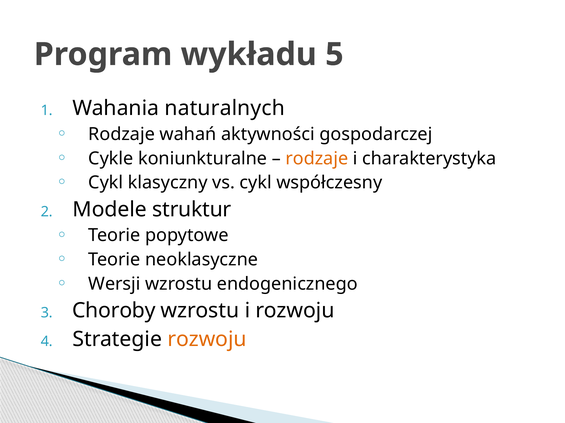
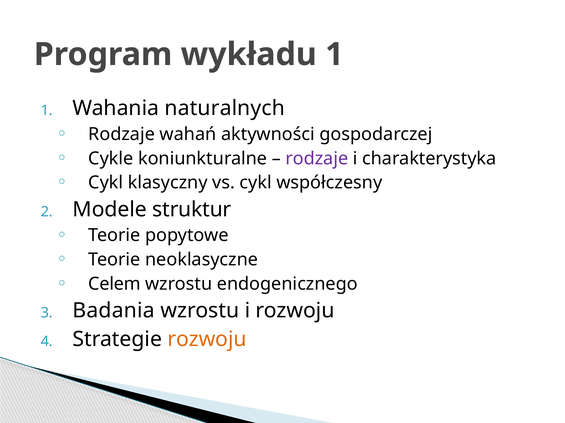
wykładu 5: 5 -> 1
rodzaje at (317, 159) colour: orange -> purple
Wersji: Wersji -> Celem
Choroby: Choroby -> Badania
